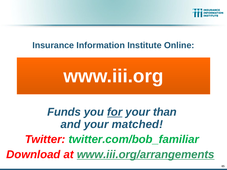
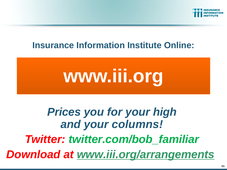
Funds: Funds -> Prices
for underline: present -> none
than: than -> high
matched: matched -> columns
